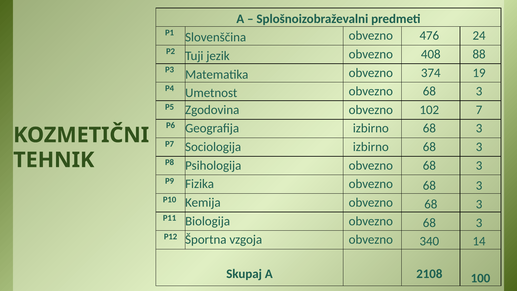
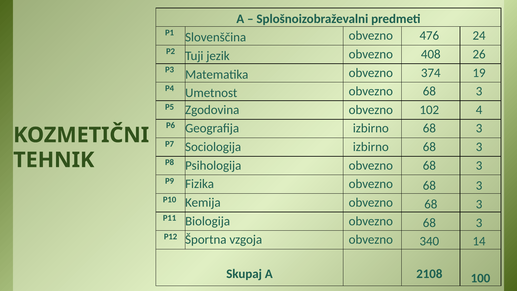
88: 88 -> 26
7: 7 -> 4
